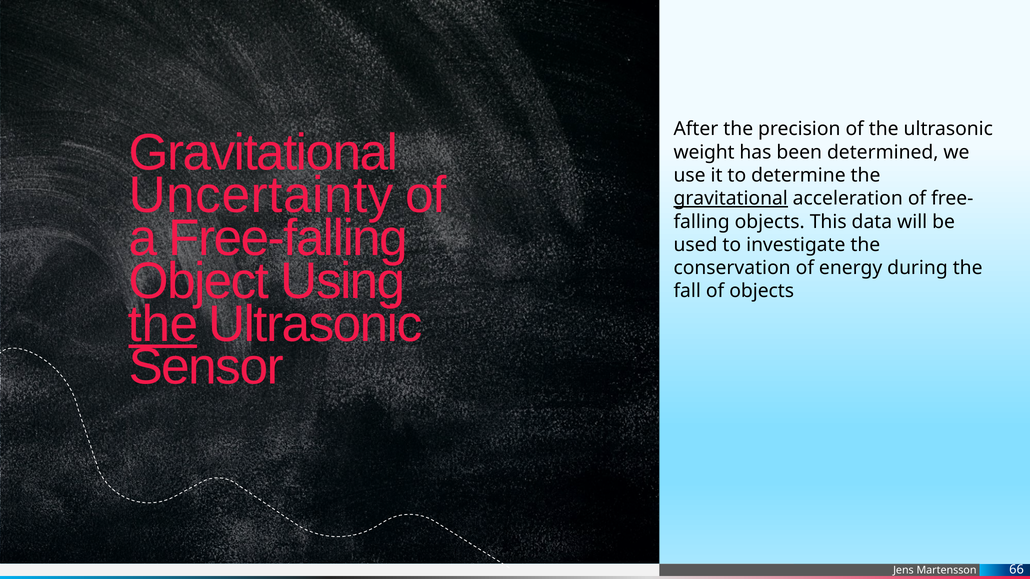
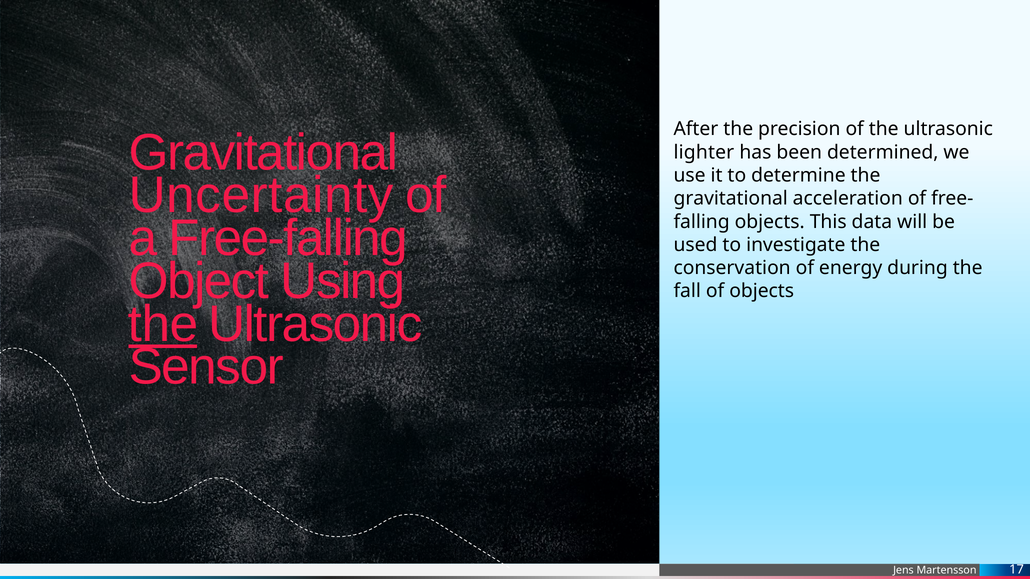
weight: weight -> lighter
gravitational at (731, 199) underline: present -> none
66: 66 -> 17
